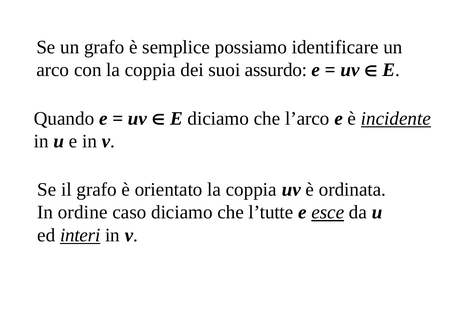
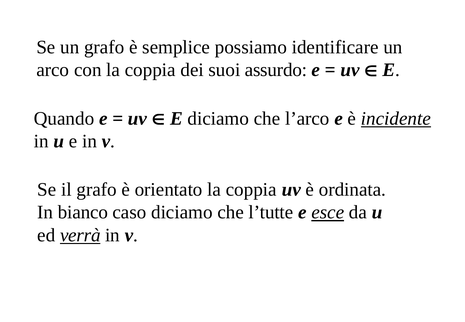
ordine: ordine -> bianco
interi: interi -> verrà
